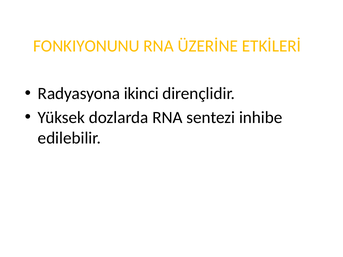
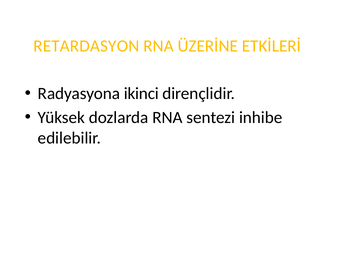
FONKIYONUNU: FONKIYONUNU -> RETARDASYON
